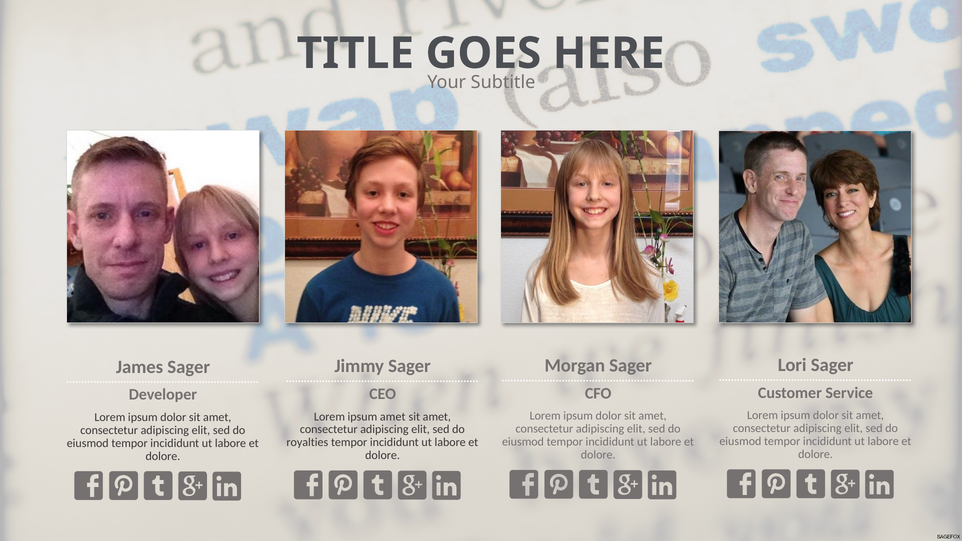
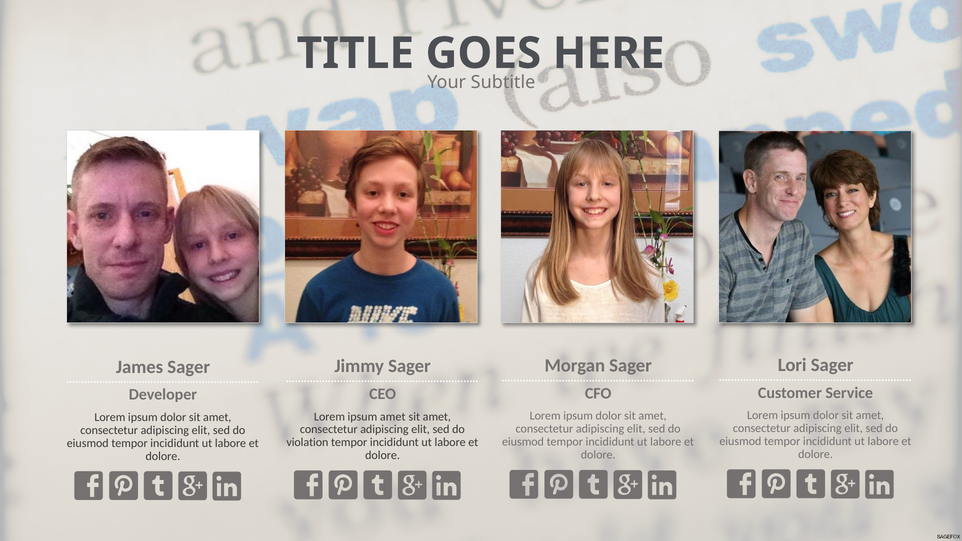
royalties: royalties -> violation
